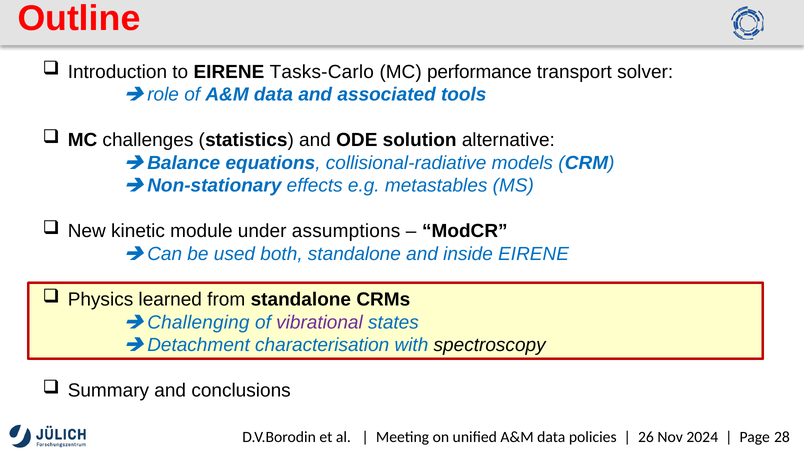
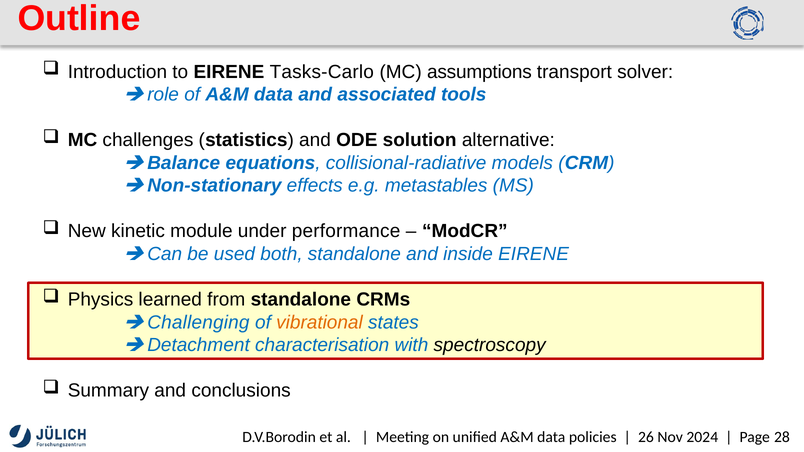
performance: performance -> assumptions
assumptions: assumptions -> performance
vibrational colour: purple -> orange
